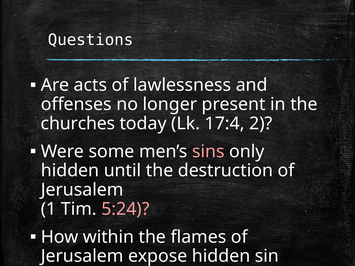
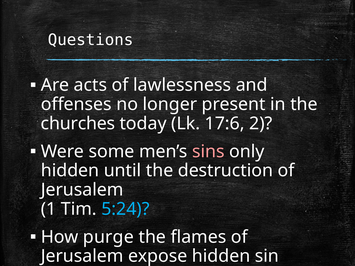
17:4: 17:4 -> 17:6
5:24 colour: pink -> light blue
within: within -> purge
